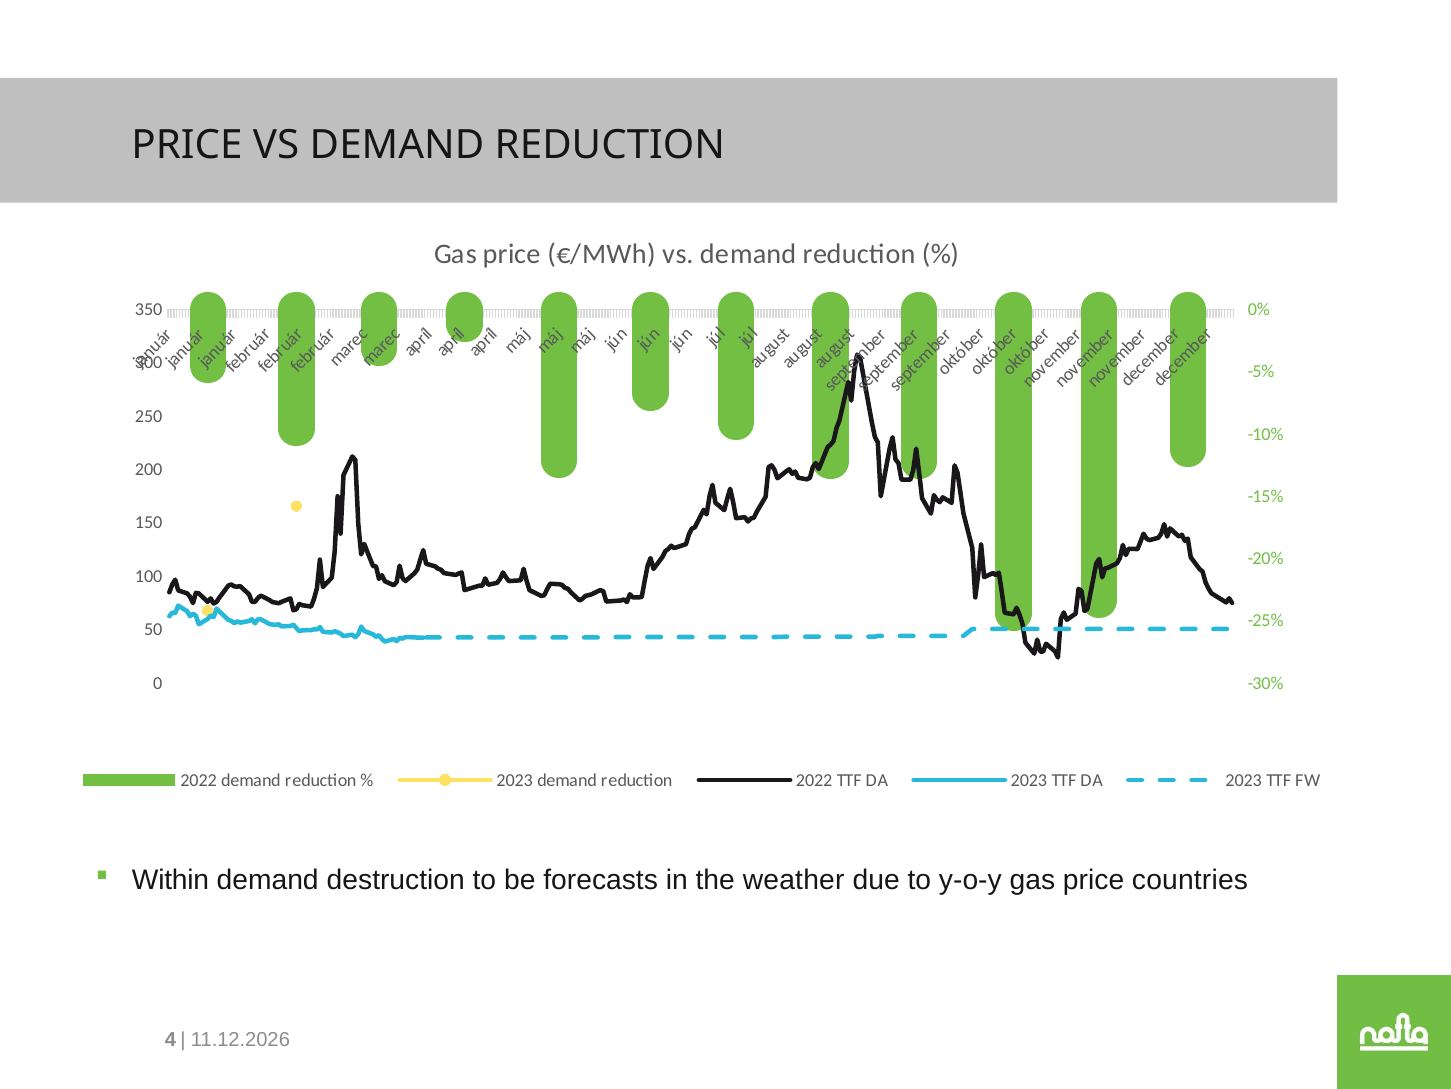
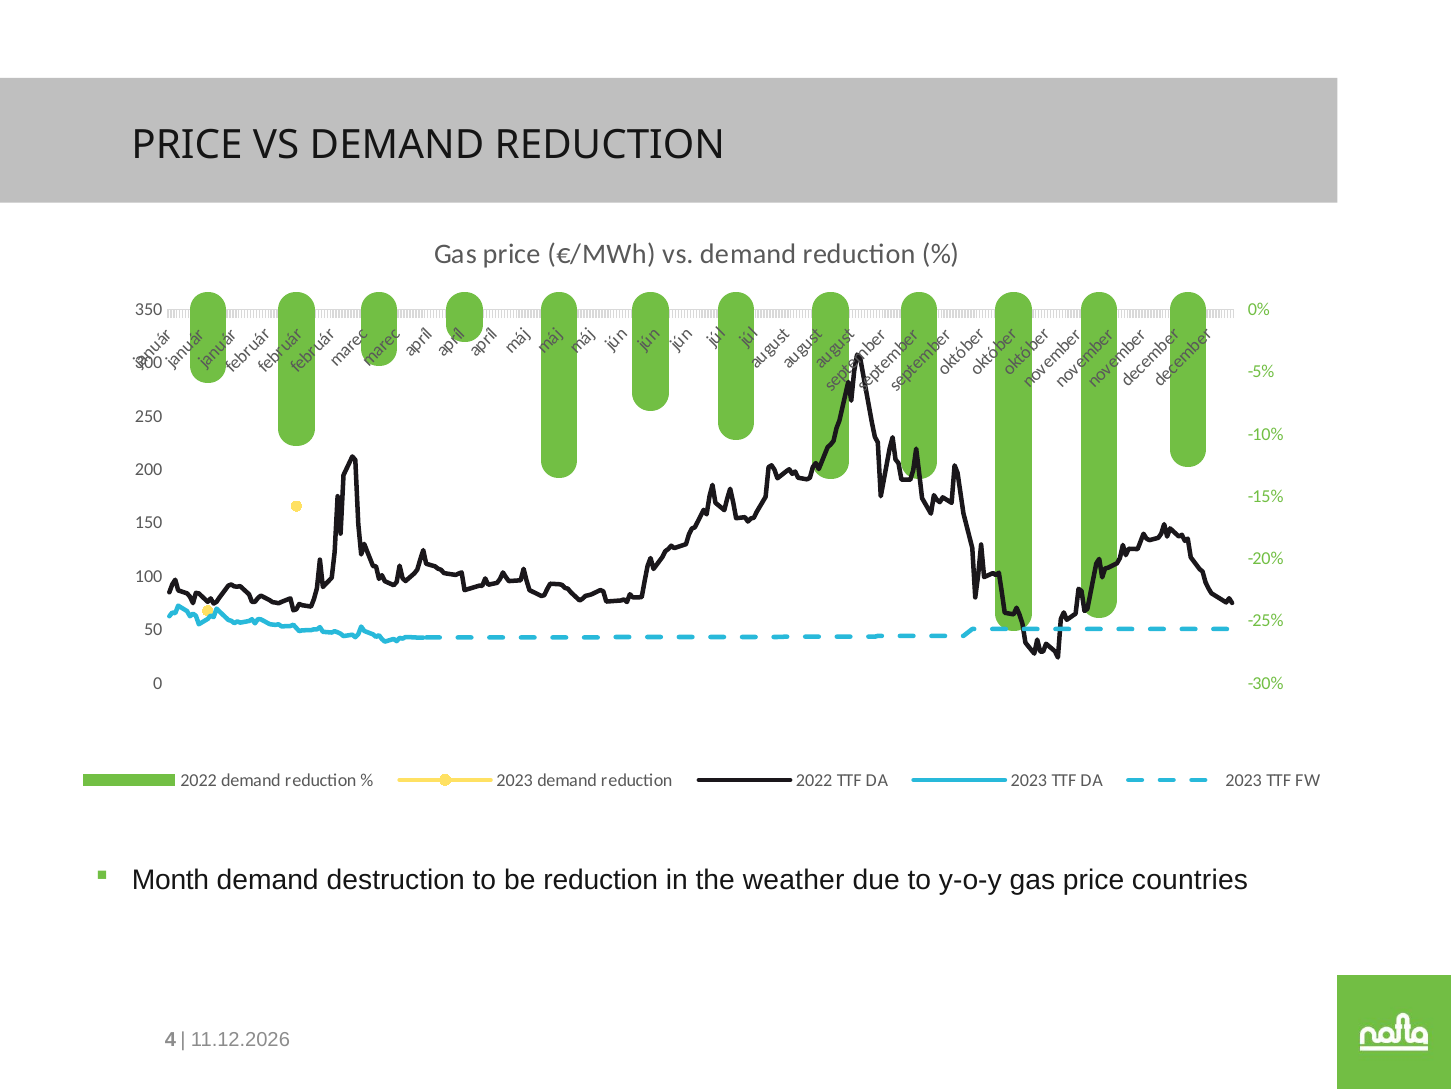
Within: Within -> Month
be forecasts: forecasts -> reduction
